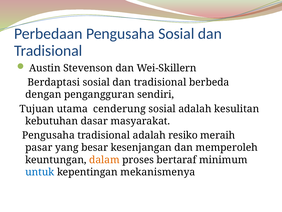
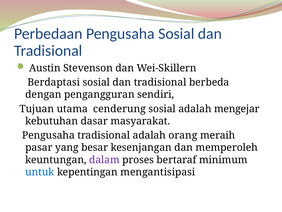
kesulitan: kesulitan -> mengejar
resiko: resiko -> orang
dalam colour: orange -> purple
mekanismenya: mekanismenya -> mengantisipasi
